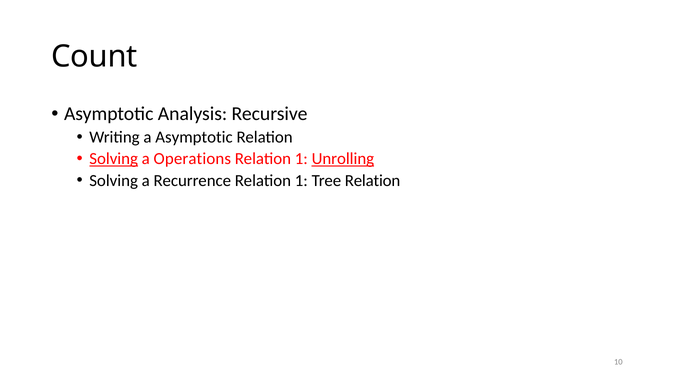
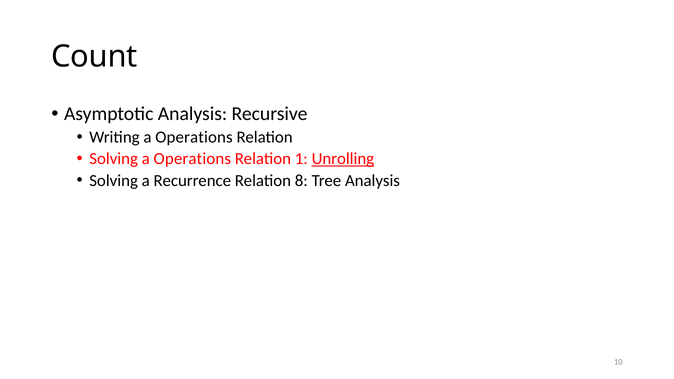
Writing a Asymptotic: Asymptotic -> Operations
Solving at (114, 159) underline: present -> none
Recurrence Relation 1: 1 -> 8
Tree Relation: Relation -> Analysis
